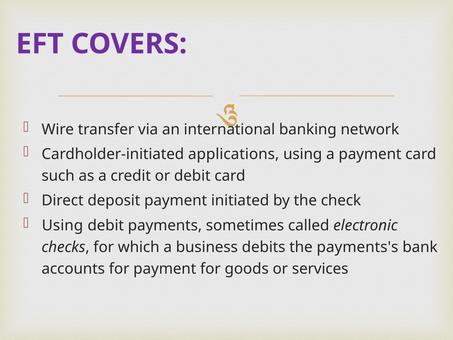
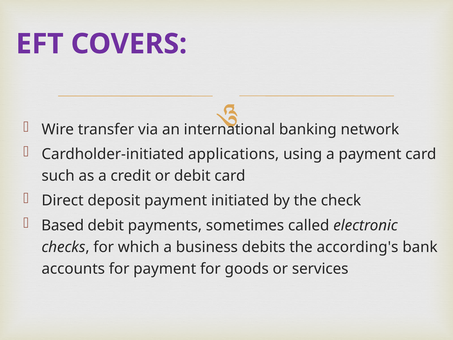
Using at (62, 225): Using -> Based
payments's: payments's -> according's
